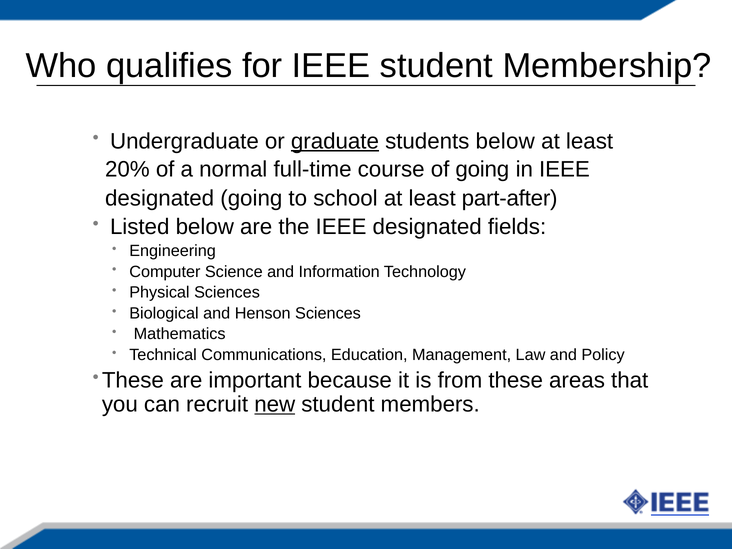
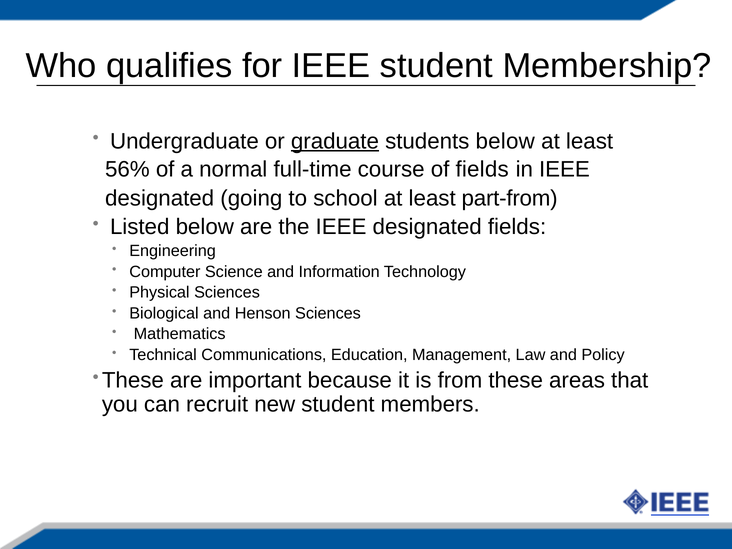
20%: 20% -> 56%
of going: going -> fields
part-after: part-after -> part-from
new underline: present -> none
